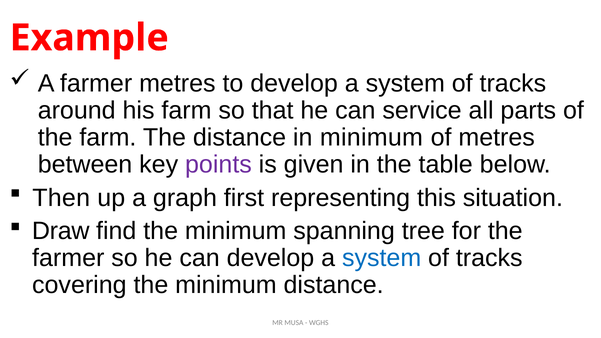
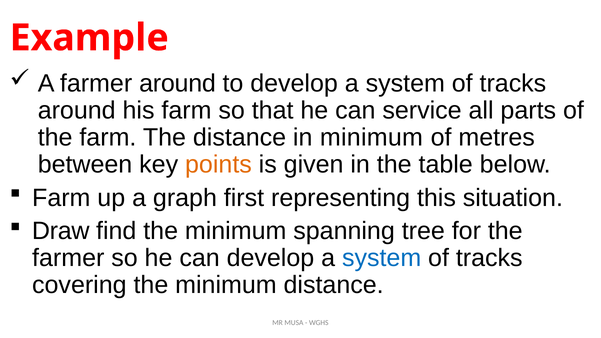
farmer metres: metres -> around
points colour: purple -> orange
Then at (61, 198): Then -> Farm
